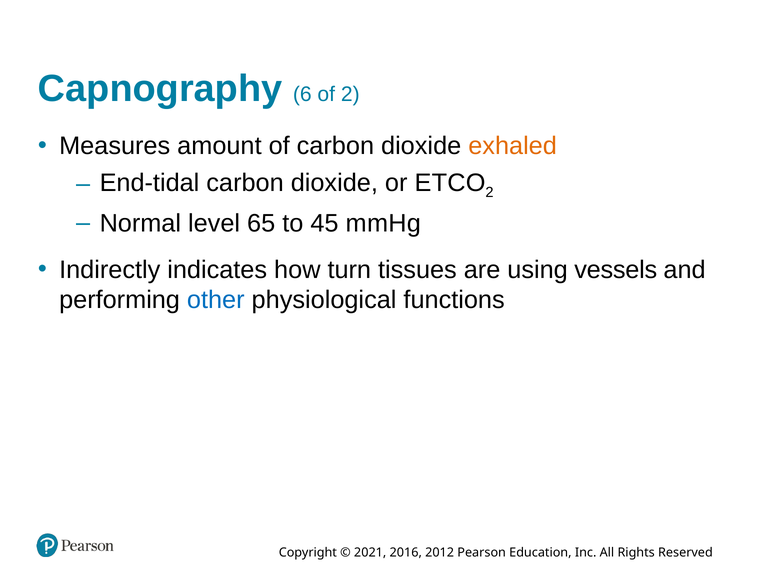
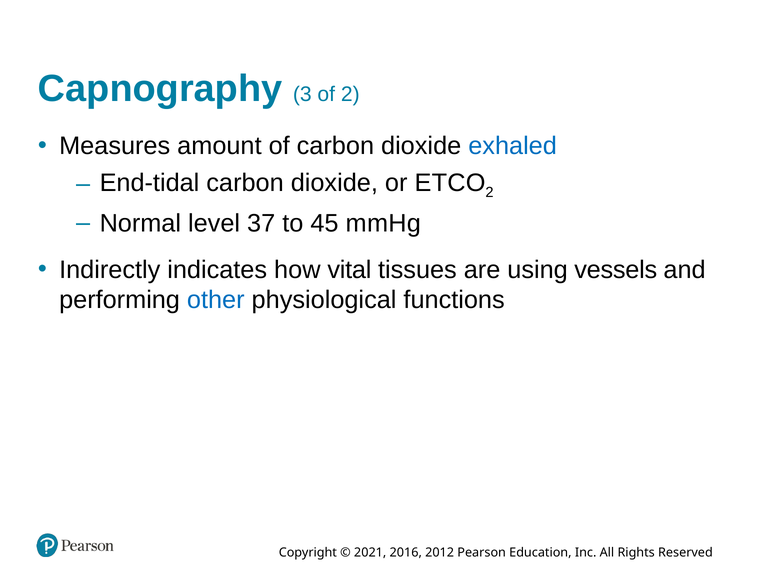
6: 6 -> 3
exhaled colour: orange -> blue
65: 65 -> 37
turn: turn -> vital
